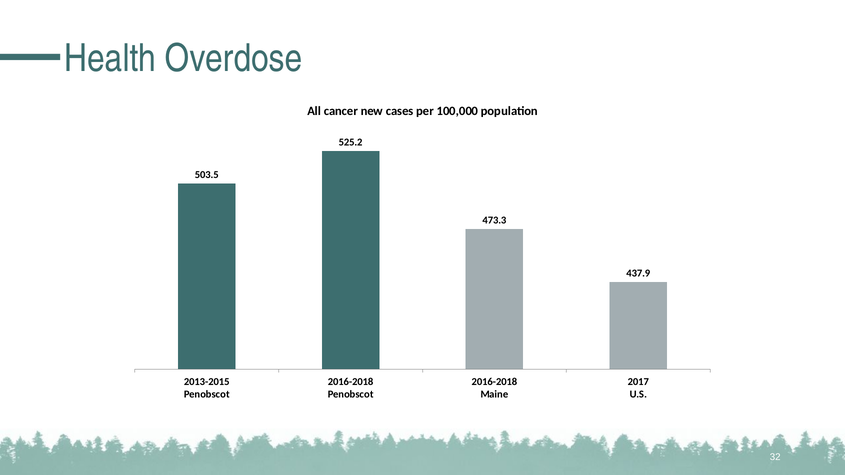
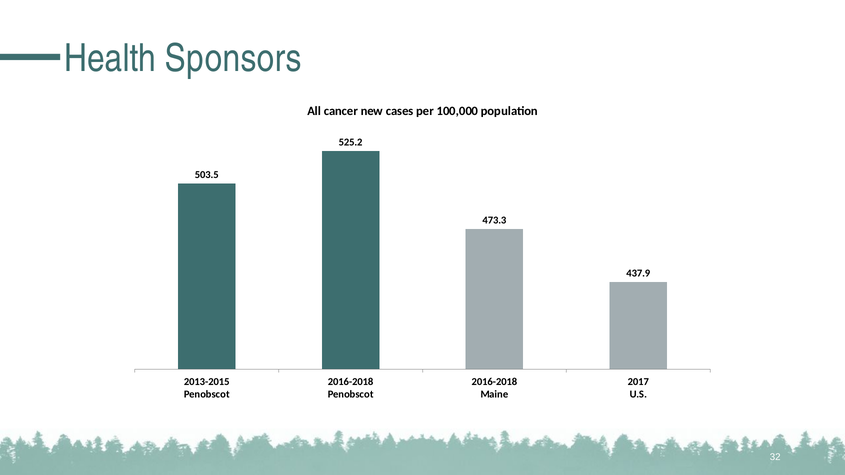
Overdose: Overdose -> Sponsors
